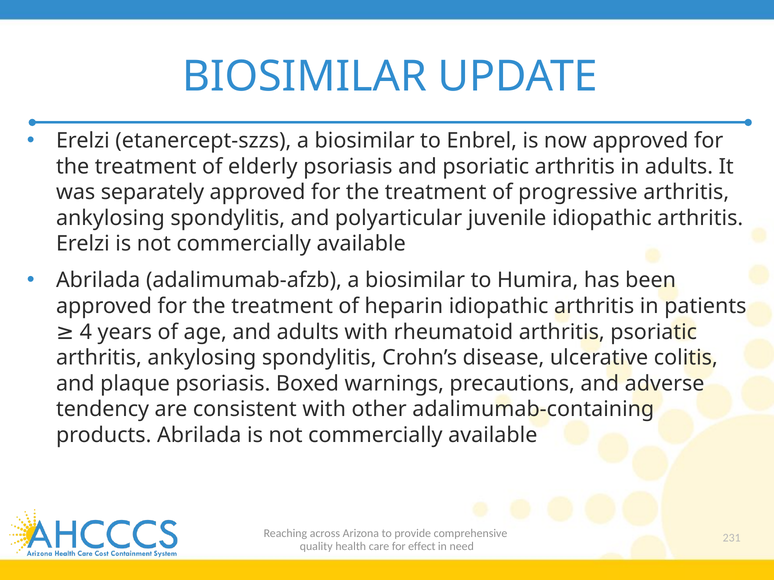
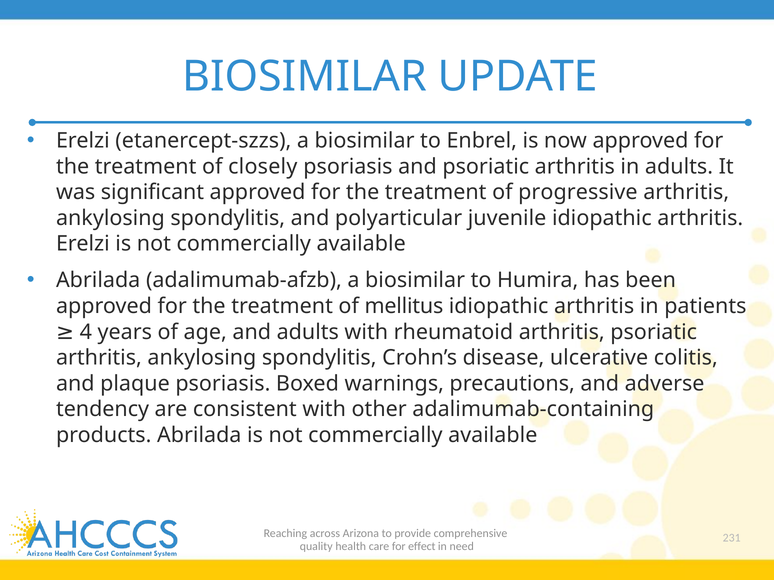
elderly: elderly -> closely
separately: separately -> significant
heparin: heparin -> mellitus
